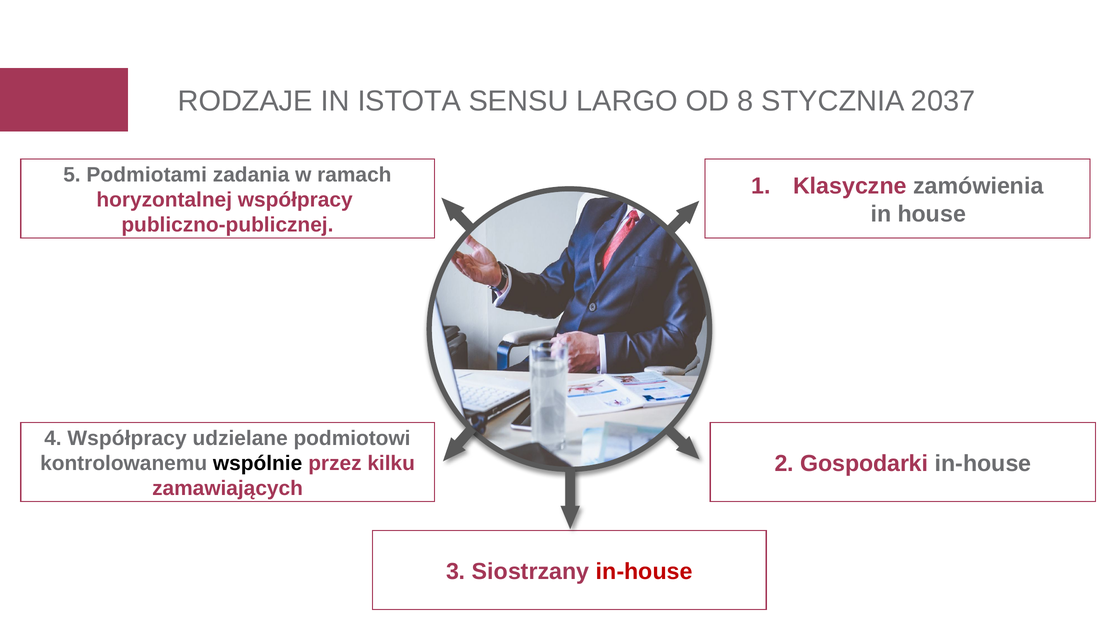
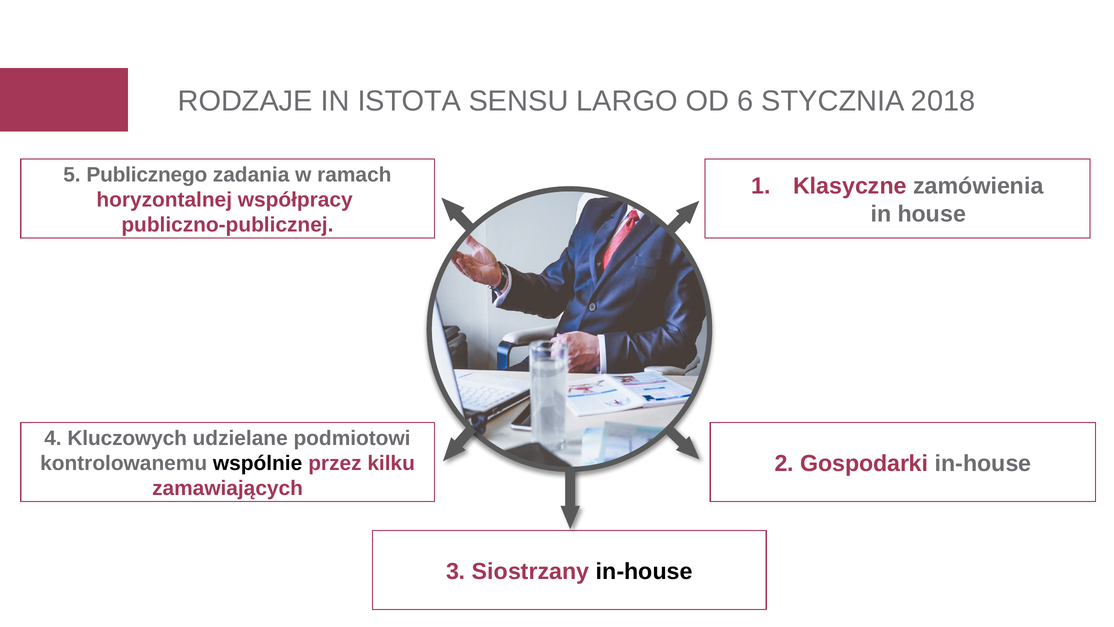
8: 8 -> 6
2037: 2037 -> 2018
Podmiotami: Podmiotami -> Publicznego
4 Współpracy: Współpracy -> Kluczowych
in-house at (644, 571) colour: red -> black
